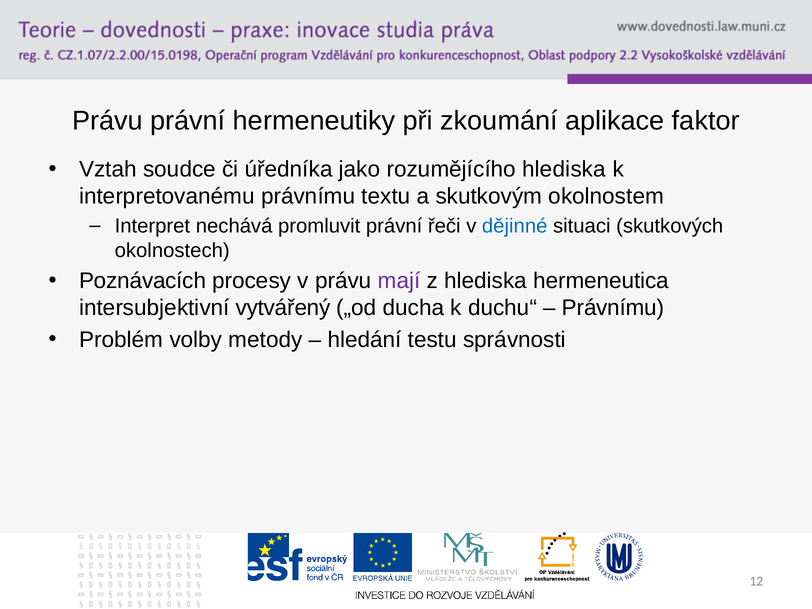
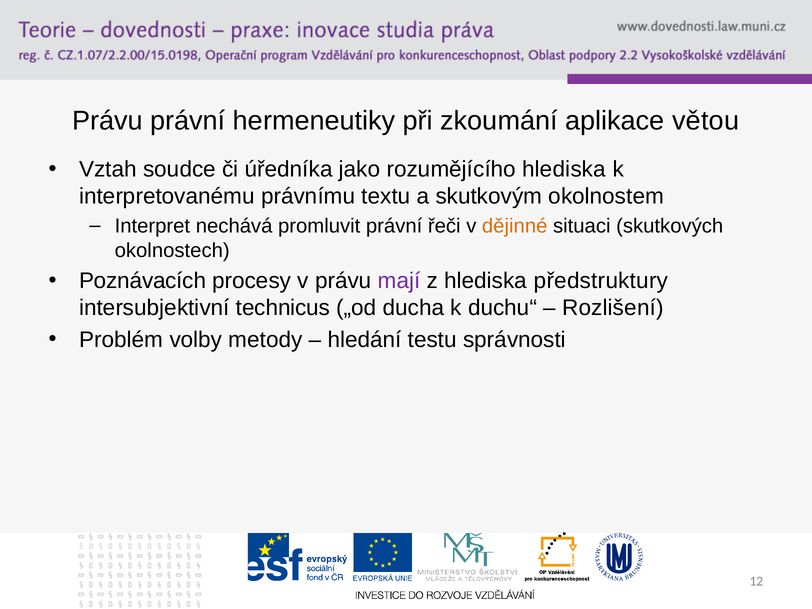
faktor: faktor -> větou
dějinné colour: blue -> orange
hermeneutica: hermeneutica -> předstruktury
vytvářený: vytvářený -> technicus
Právnímu at (613, 308): Právnímu -> Rozlišení
